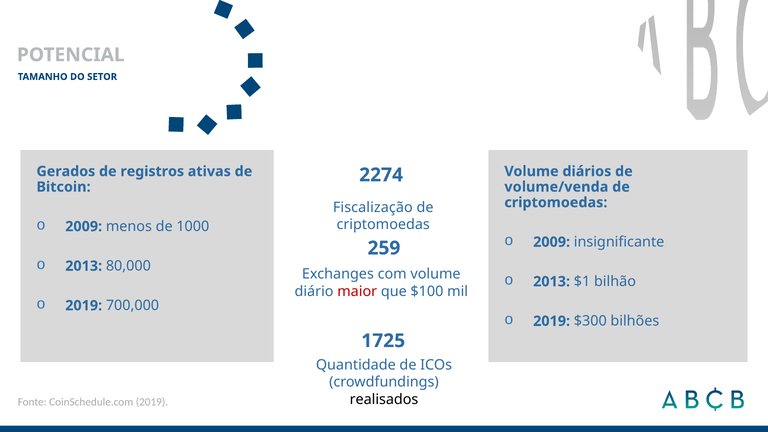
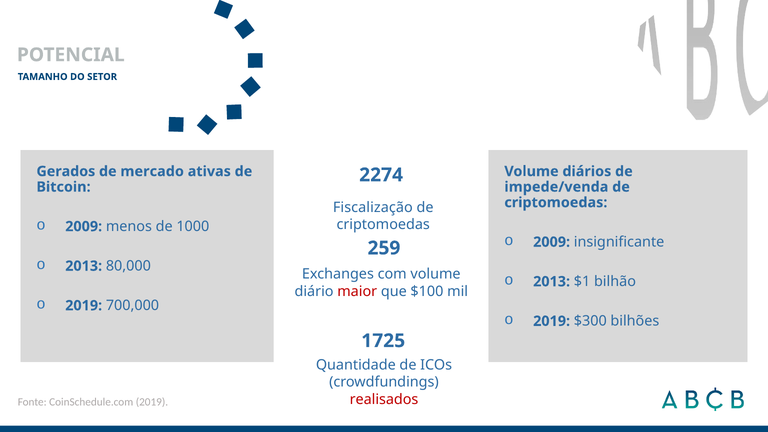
registros: registros -> mercado
volume/venda: volume/venda -> impede/venda
realisados colour: black -> red
